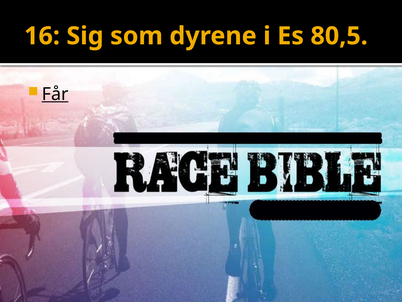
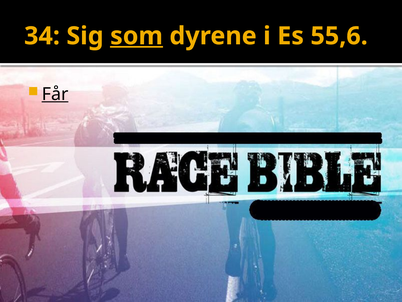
16: 16 -> 34
som underline: none -> present
80,5: 80,5 -> 55,6
